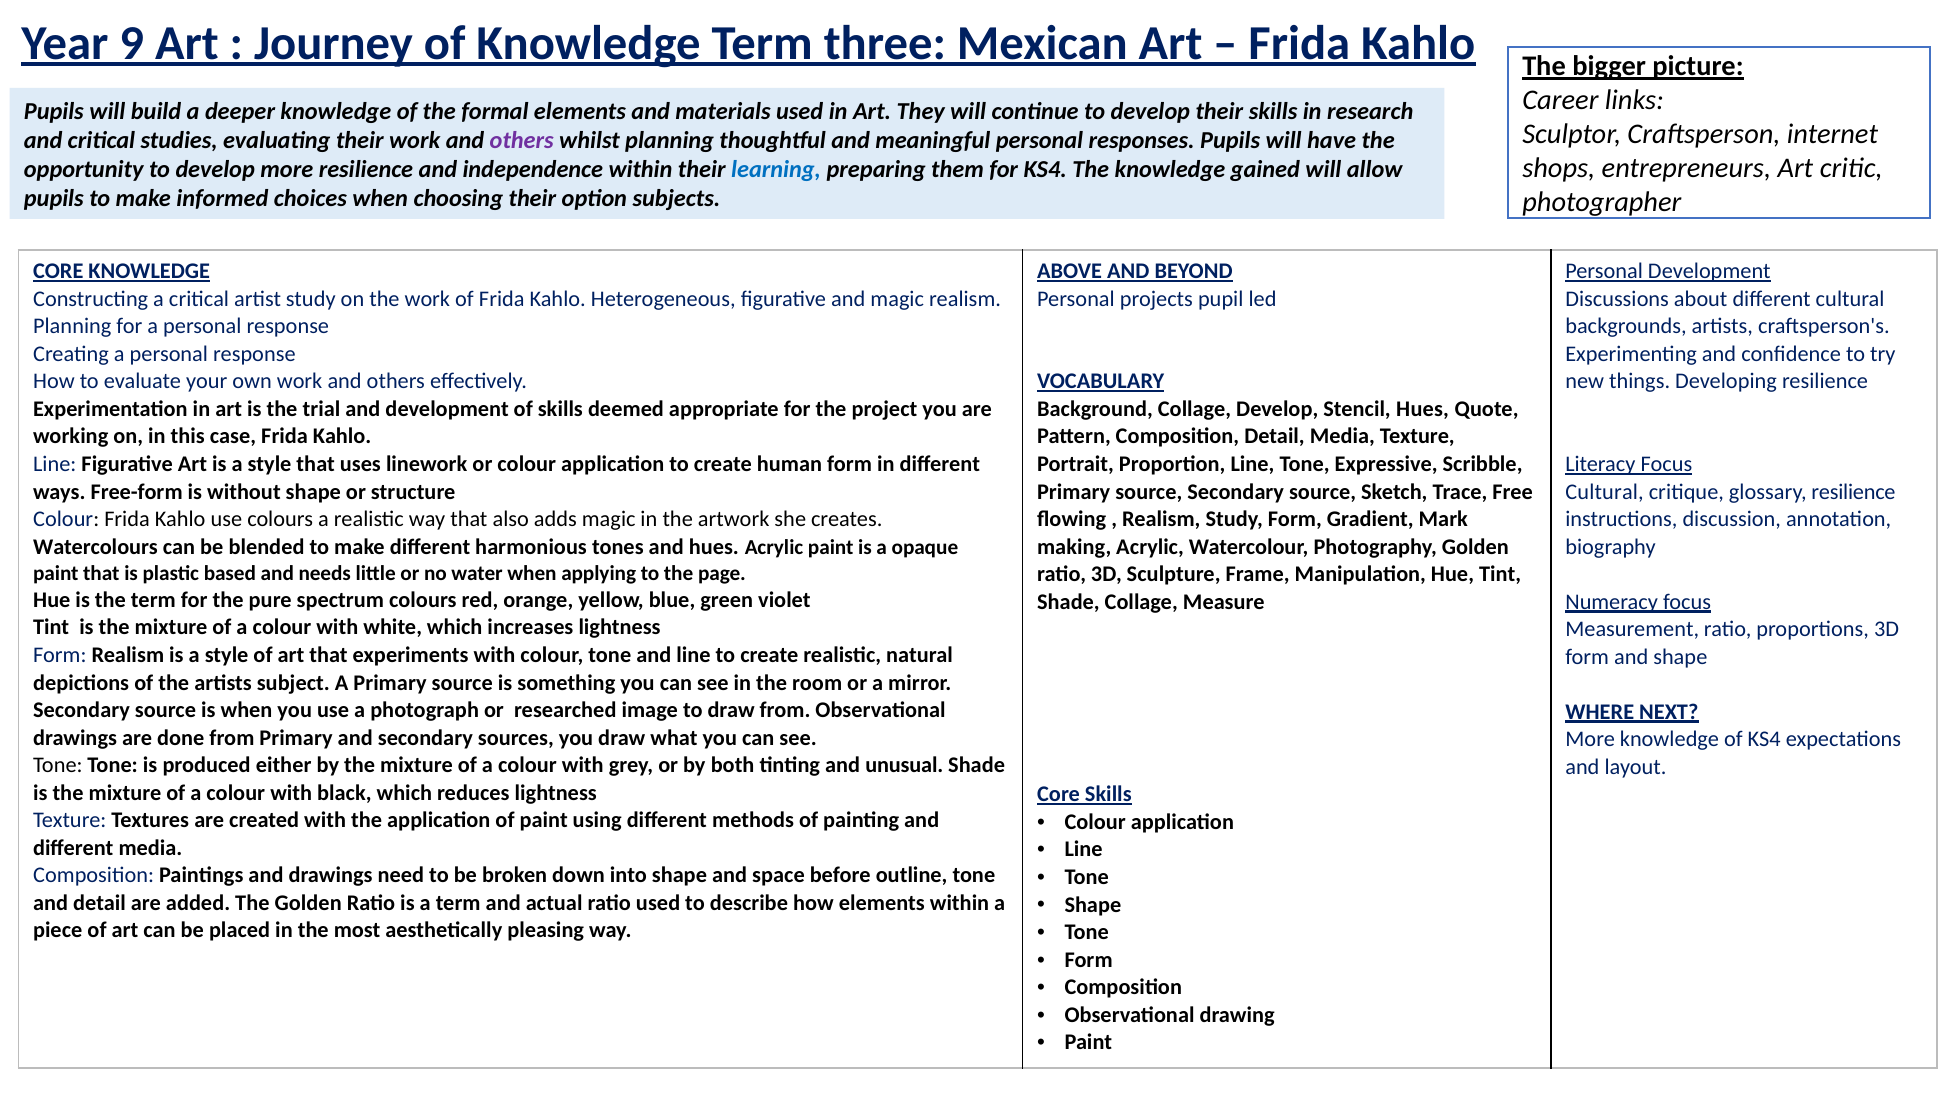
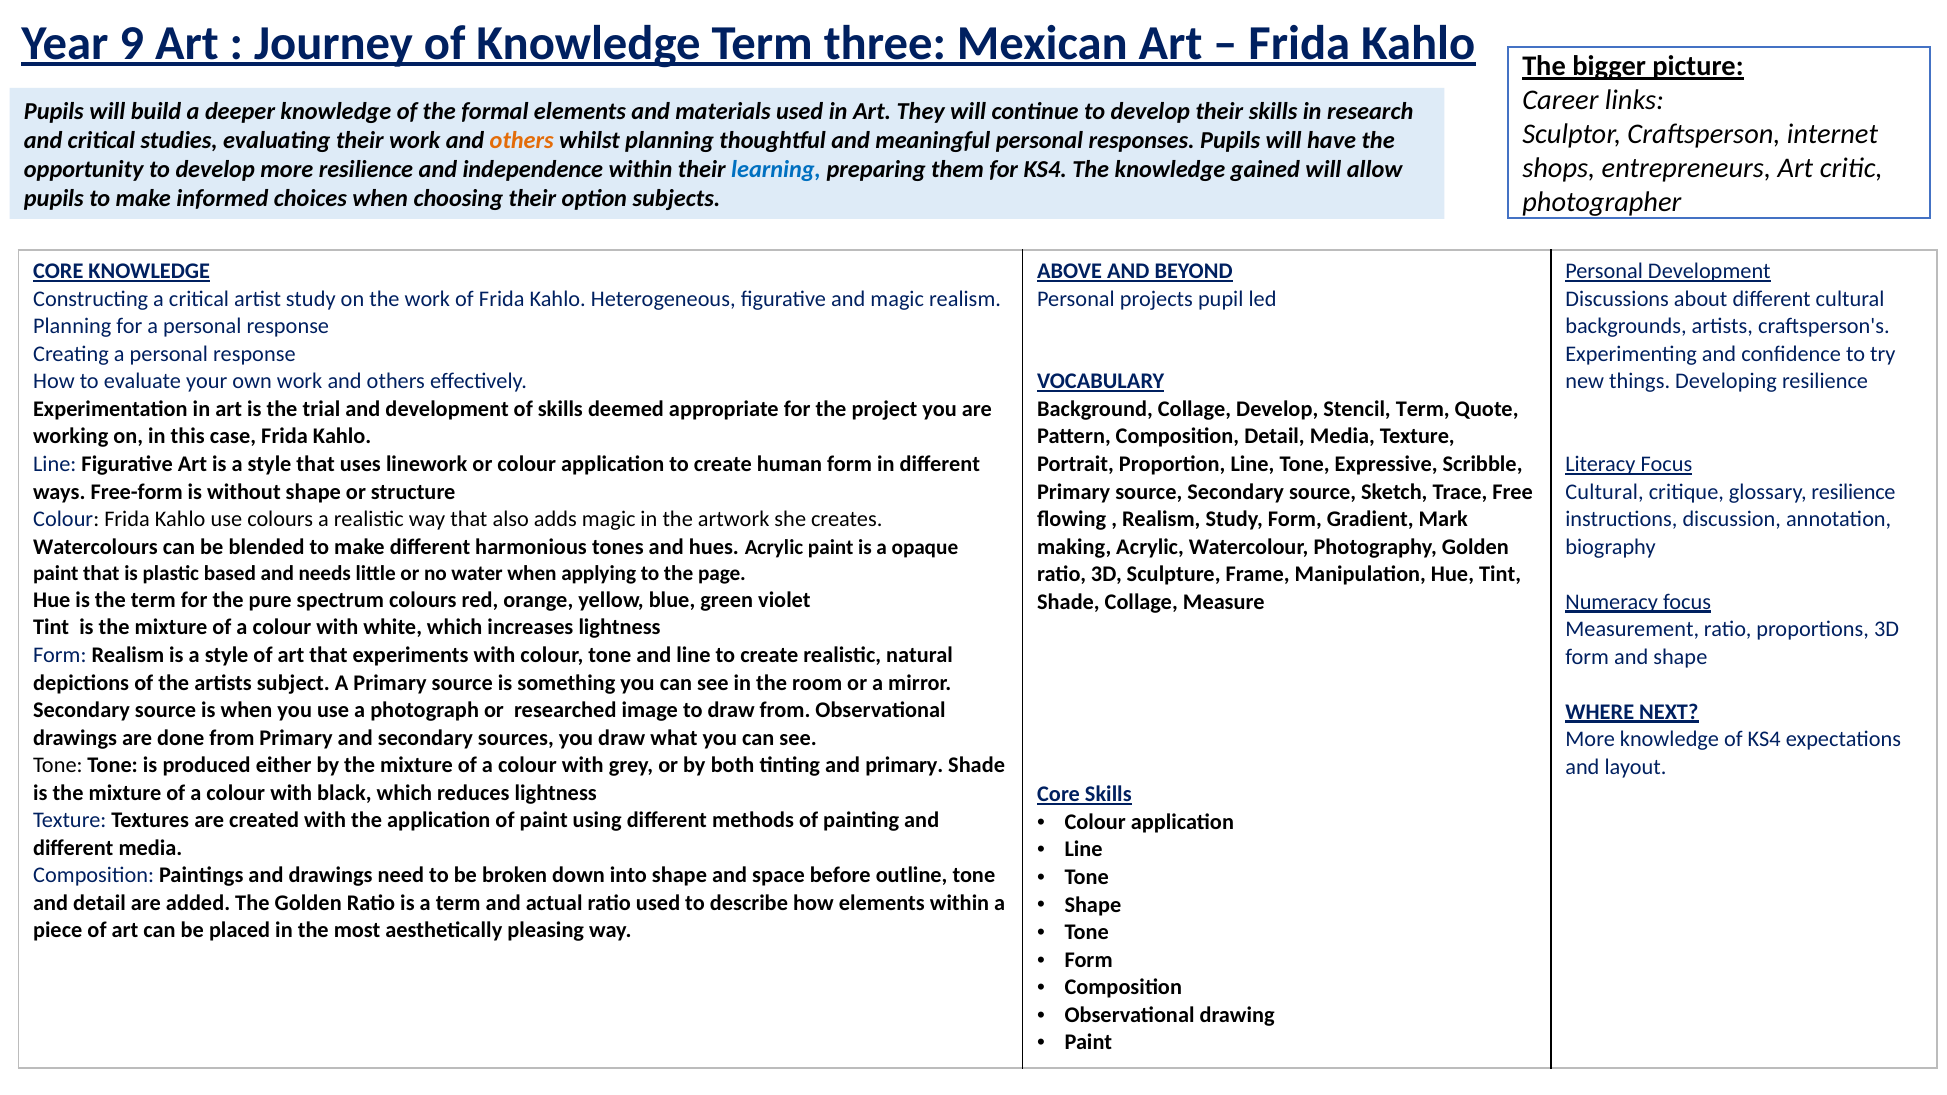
others at (522, 140) colour: purple -> orange
Stencil Hues: Hues -> Term
and unusual: unusual -> primary
